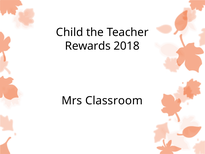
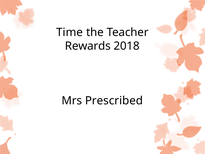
Child: Child -> Time
Classroom: Classroom -> Prescribed
